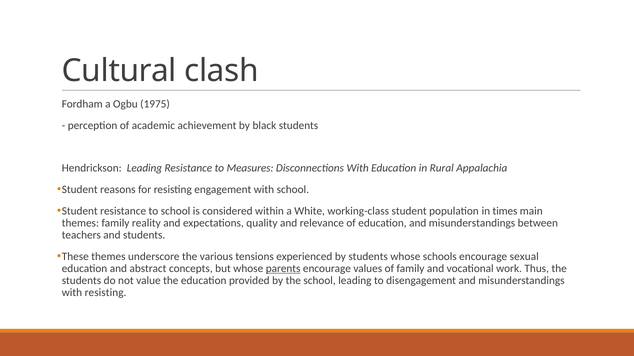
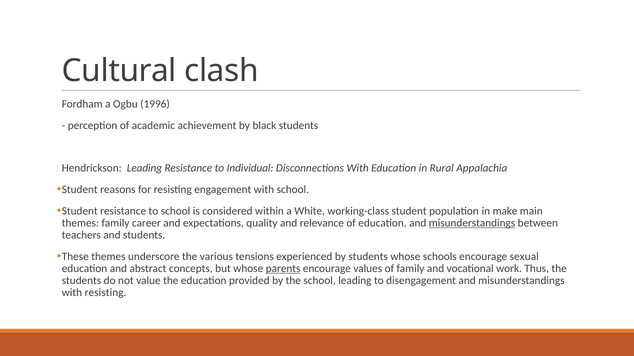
1975: 1975 -> 1996
Measures: Measures -> Individual
times: times -> make
reality: reality -> career
misunderstandings at (472, 223) underline: none -> present
